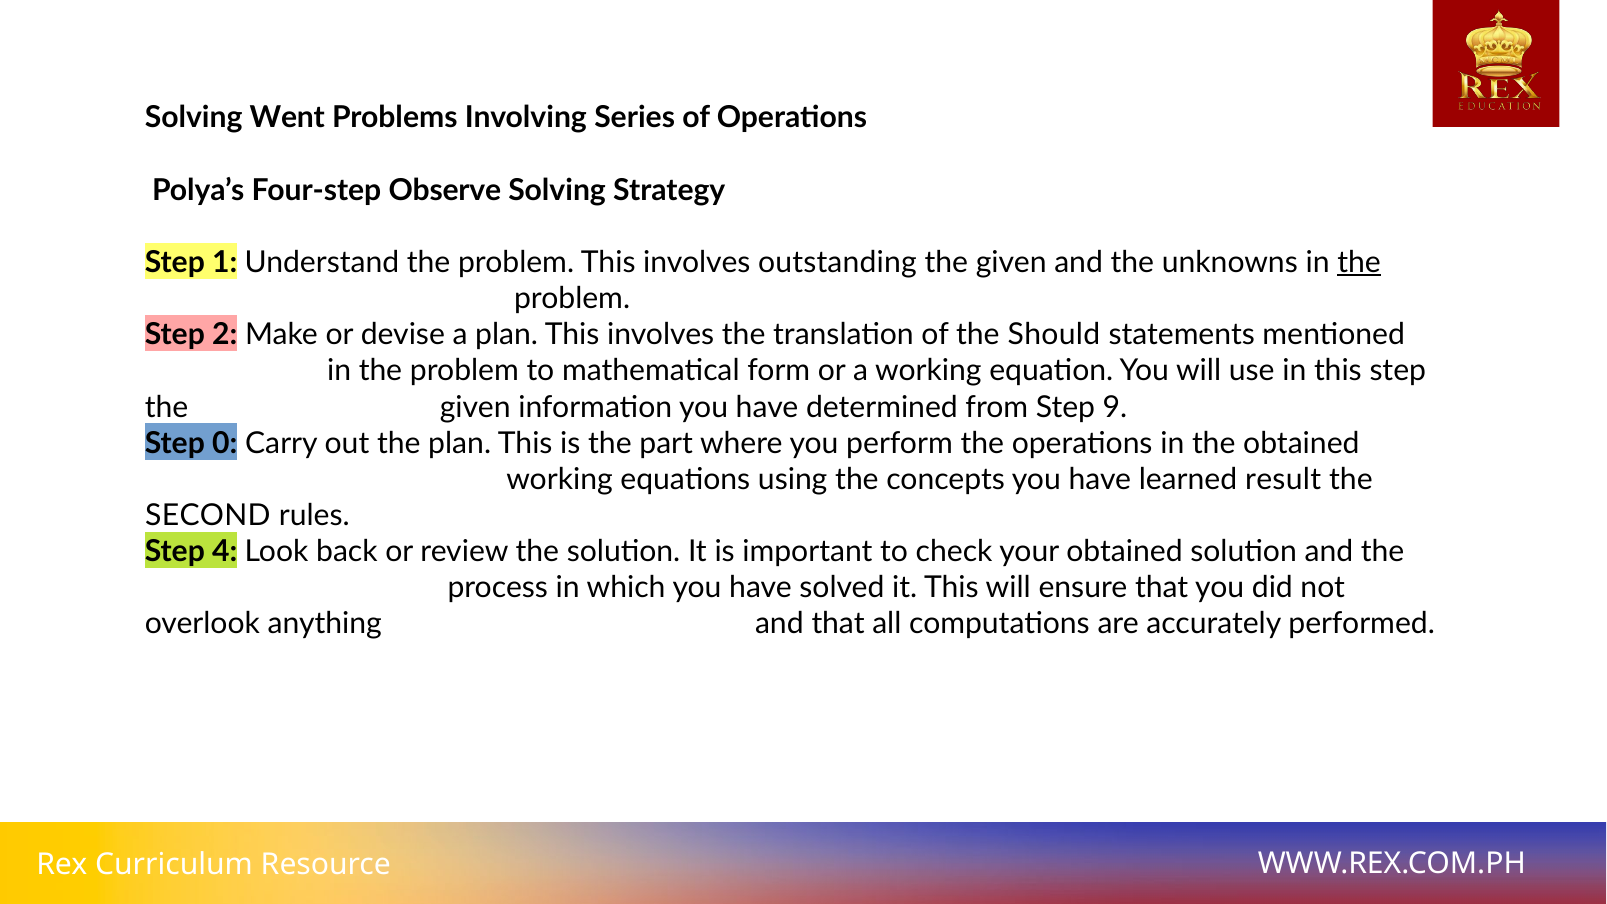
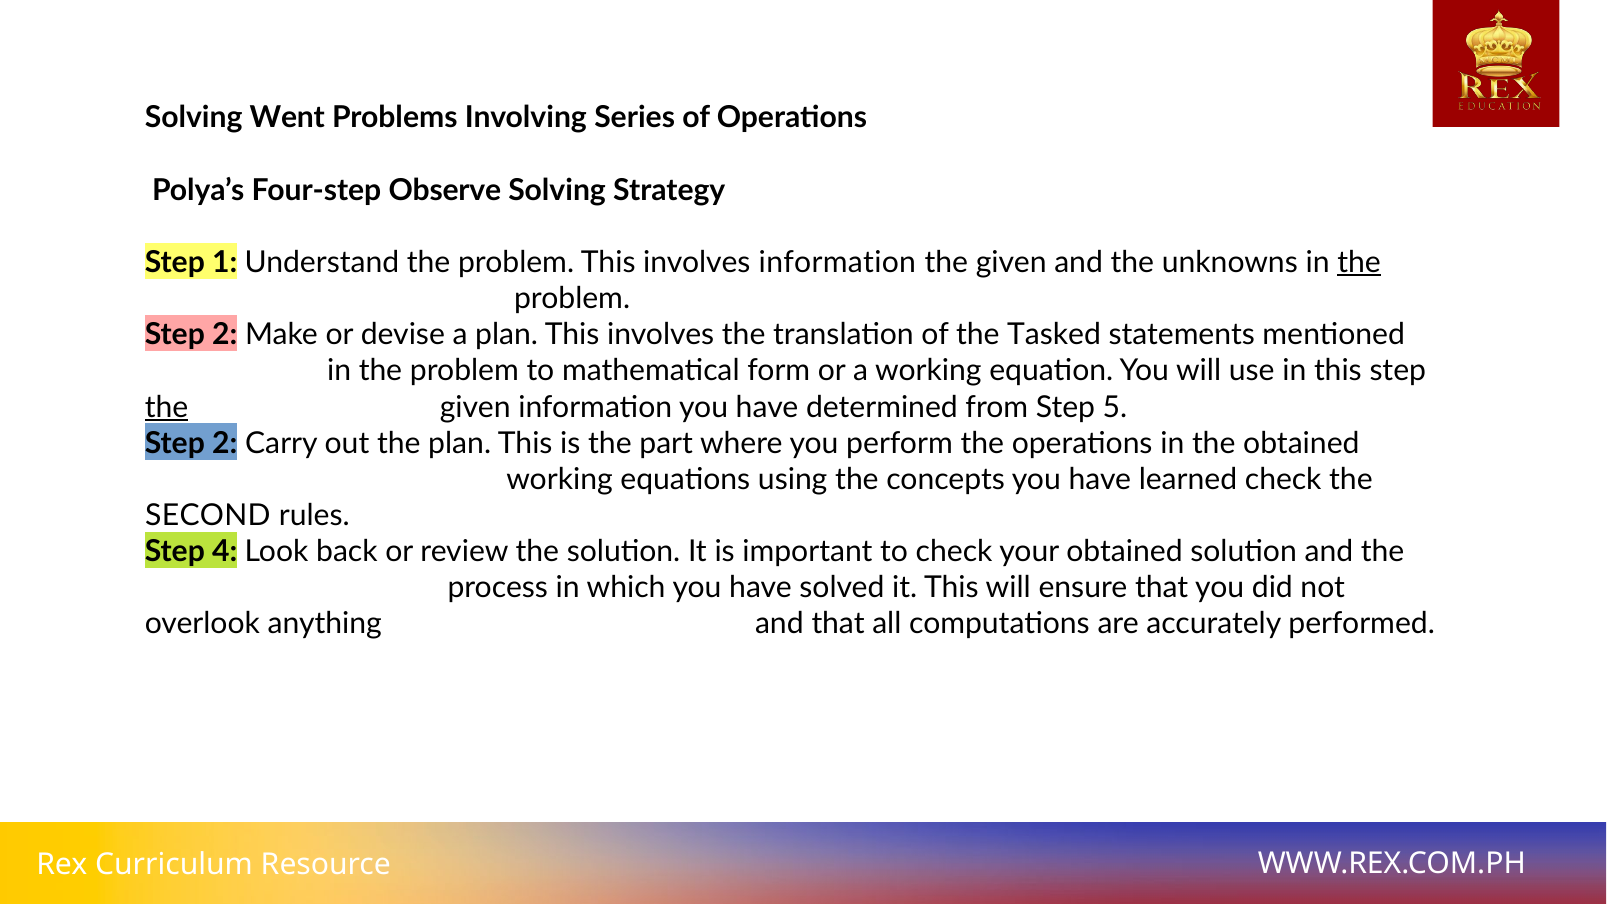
involves outstanding: outstanding -> information
Should: Should -> Tasked
the at (167, 407) underline: none -> present
9: 9 -> 5
0 at (225, 443): 0 -> 2
learned result: result -> check
